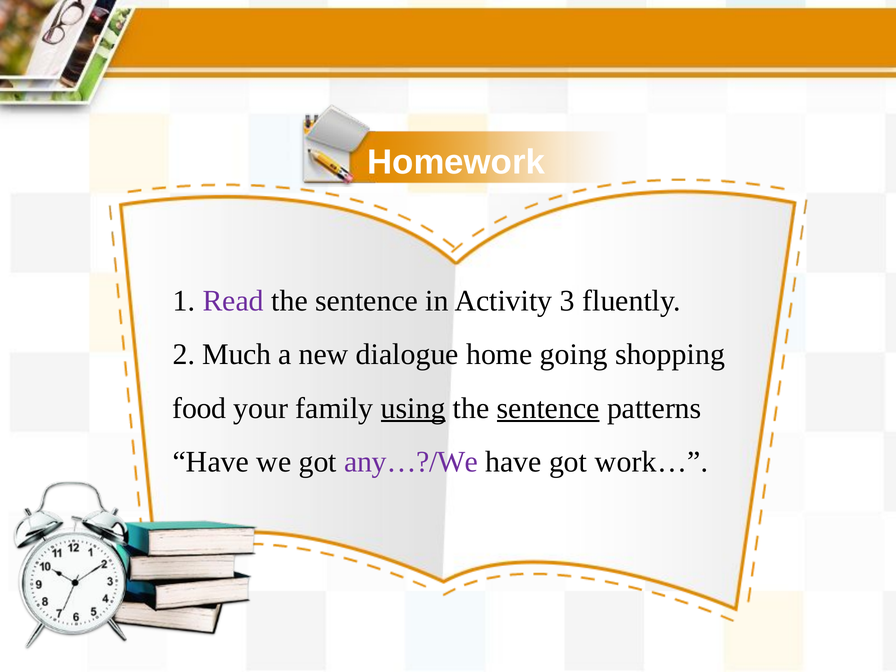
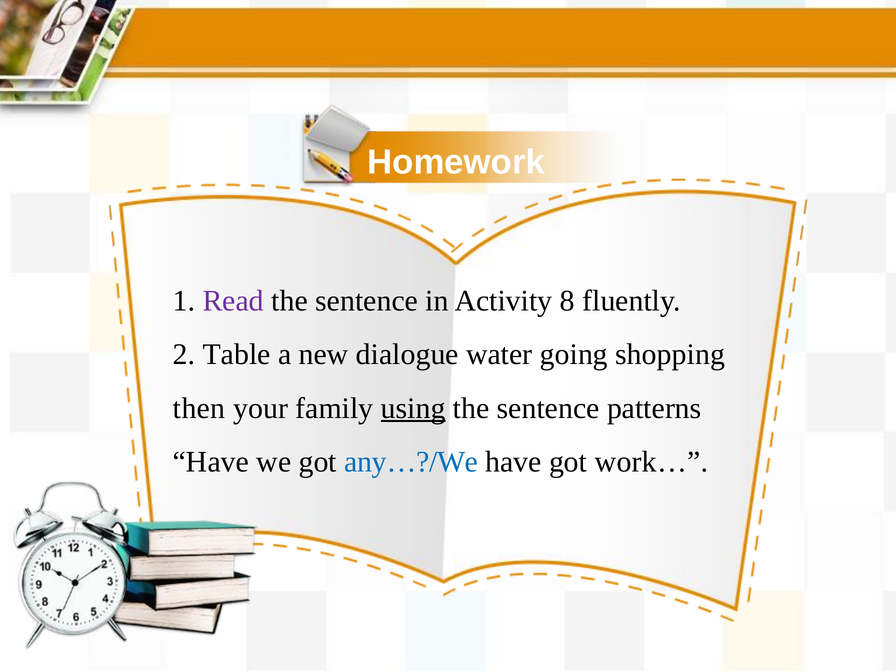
3: 3 -> 8
Much: Much -> Table
home: home -> water
food: food -> then
sentence at (548, 408) underline: present -> none
any…?/We colour: purple -> blue
